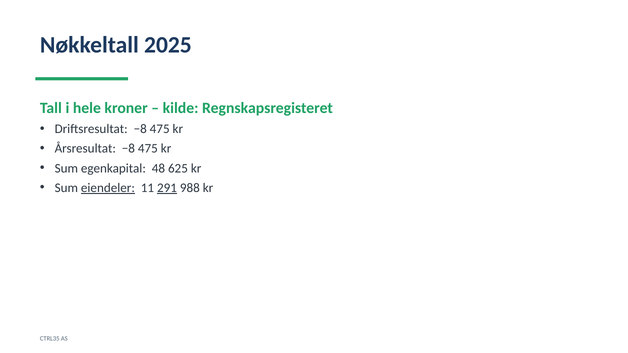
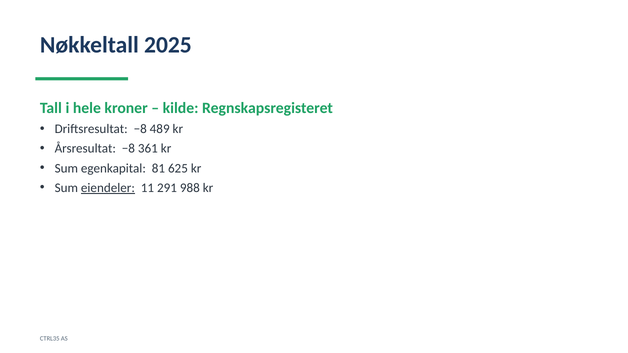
Driftsresultat −8 475: 475 -> 489
Årsresultat −8 475: 475 -> 361
48: 48 -> 81
291 underline: present -> none
